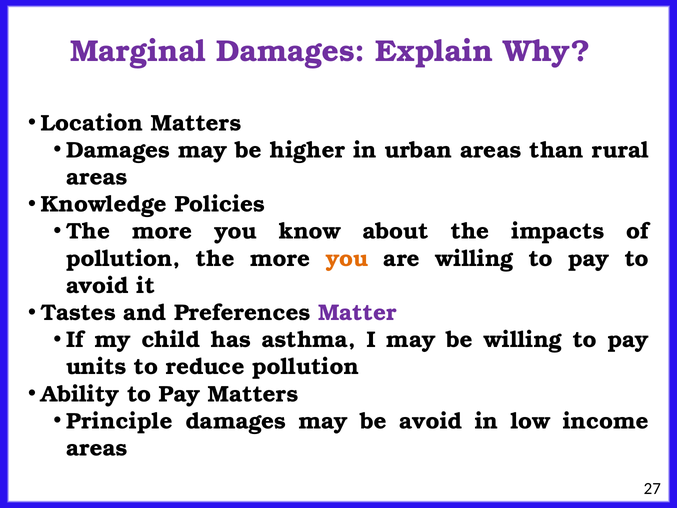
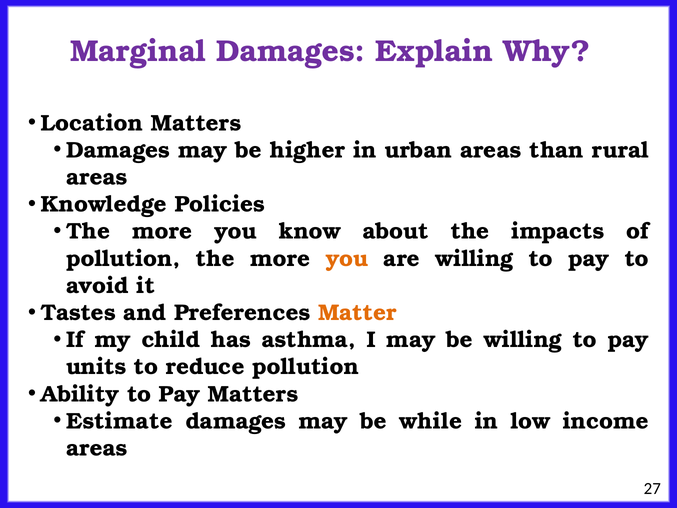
Matter colour: purple -> orange
Principle: Principle -> Estimate
be avoid: avoid -> while
